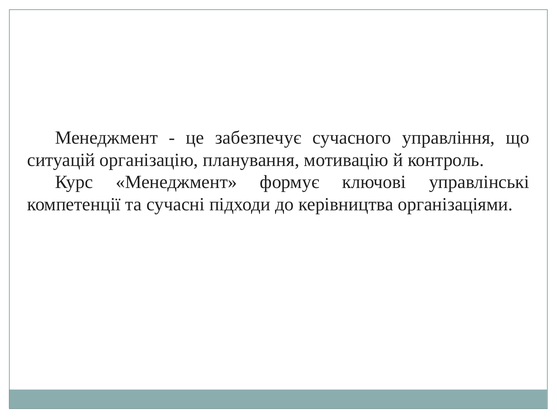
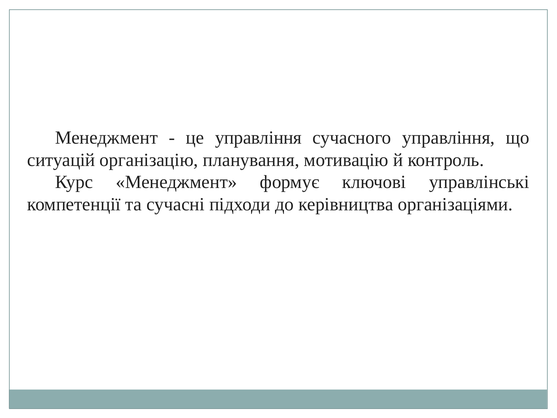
це забезпечує: забезпечує -> управління
